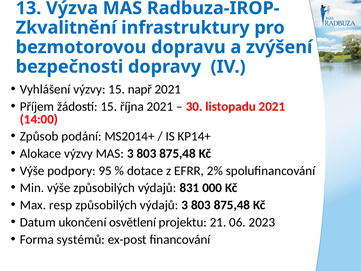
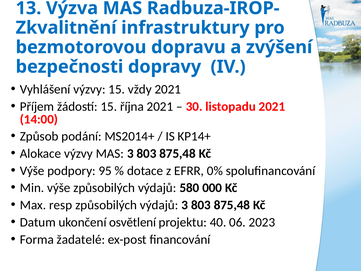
např: např -> vždy
2%: 2% -> 0%
831: 831 -> 580
21: 21 -> 40
systémů: systémů -> žadatelé
